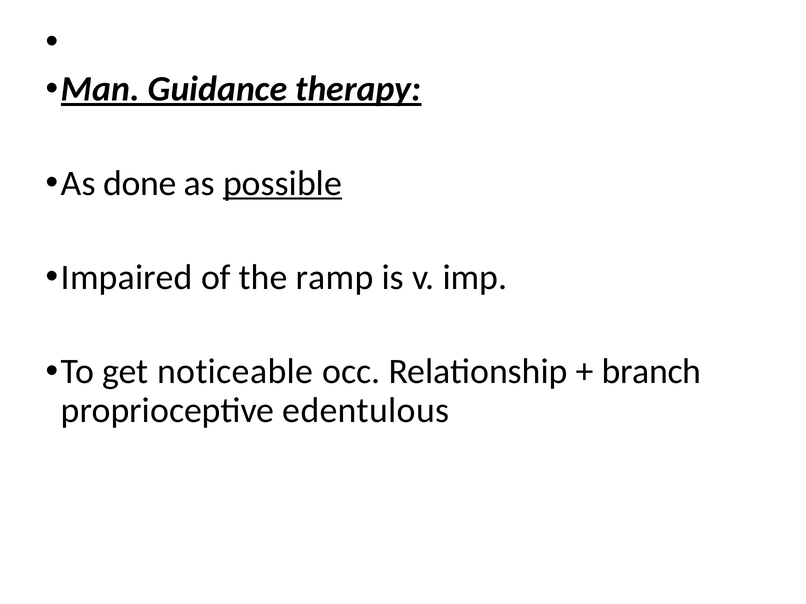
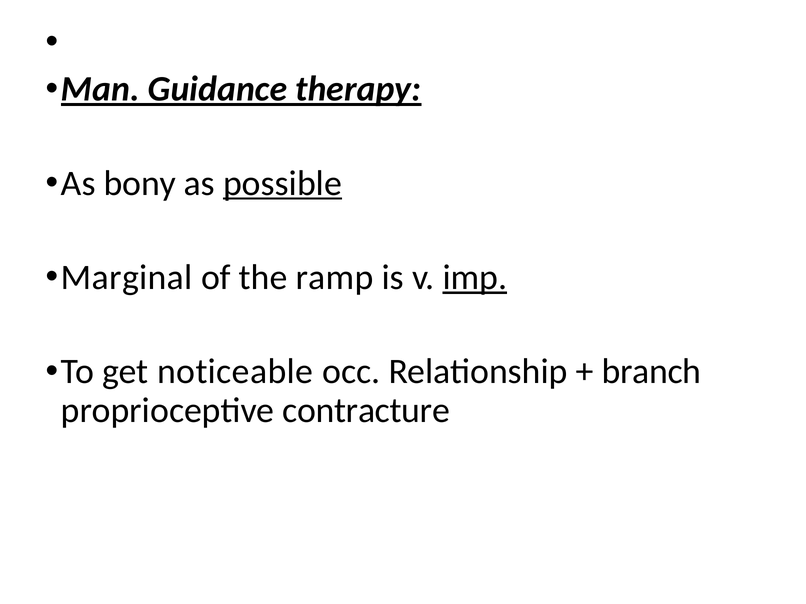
done: done -> bony
Impaired: Impaired -> Marginal
imp underline: none -> present
edentulous: edentulous -> contracture
